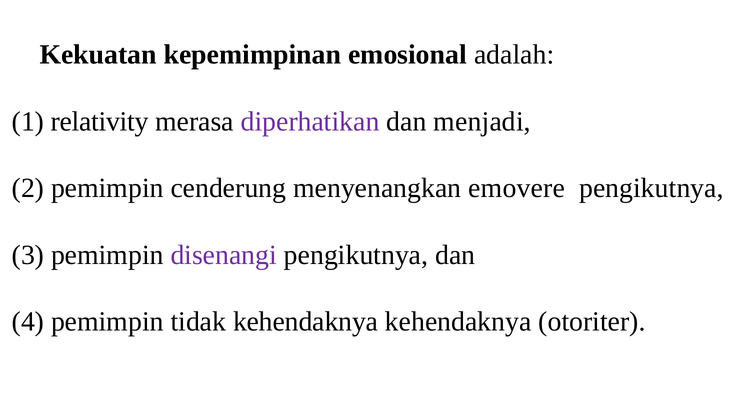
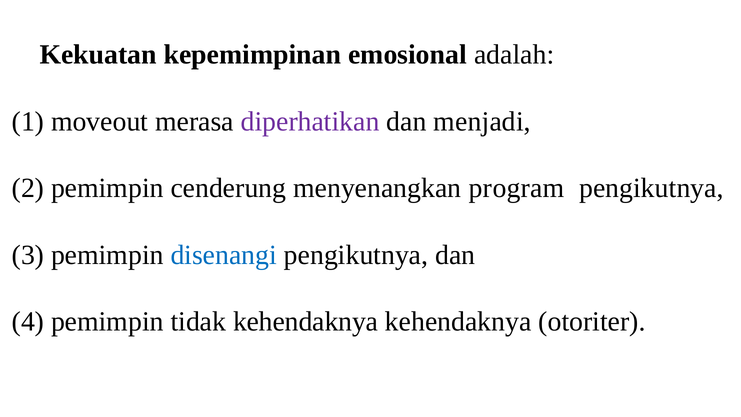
relativity: relativity -> moveout
emovere: emovere -> program
disenangi colour: purple -> blue
